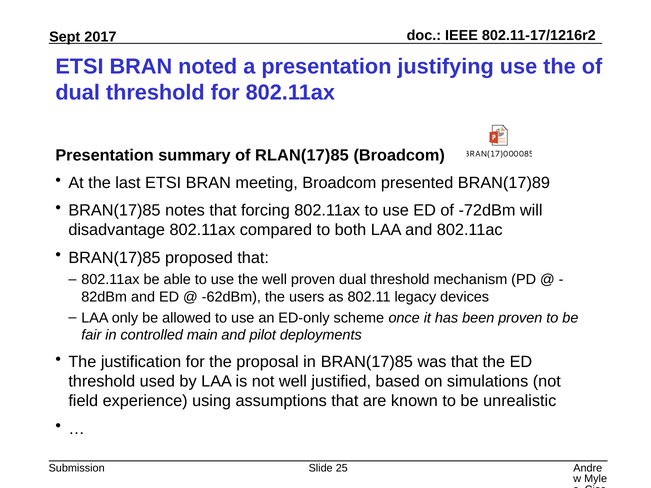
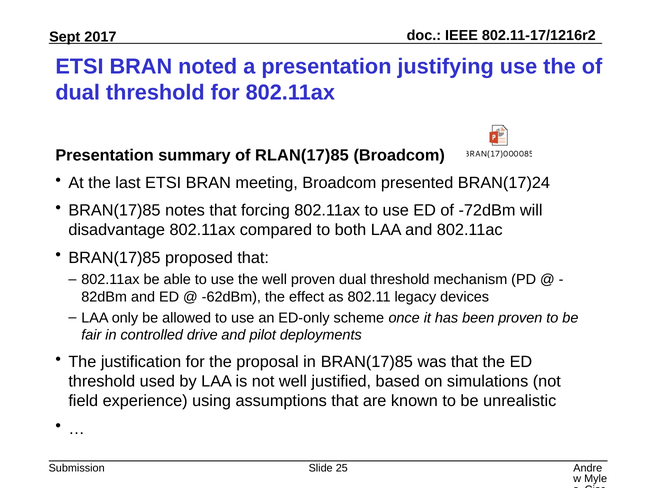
BRAN(17)89: BRAN(17)89 -> BRAN(17)24
users: users -> effect
main: main -> drive
